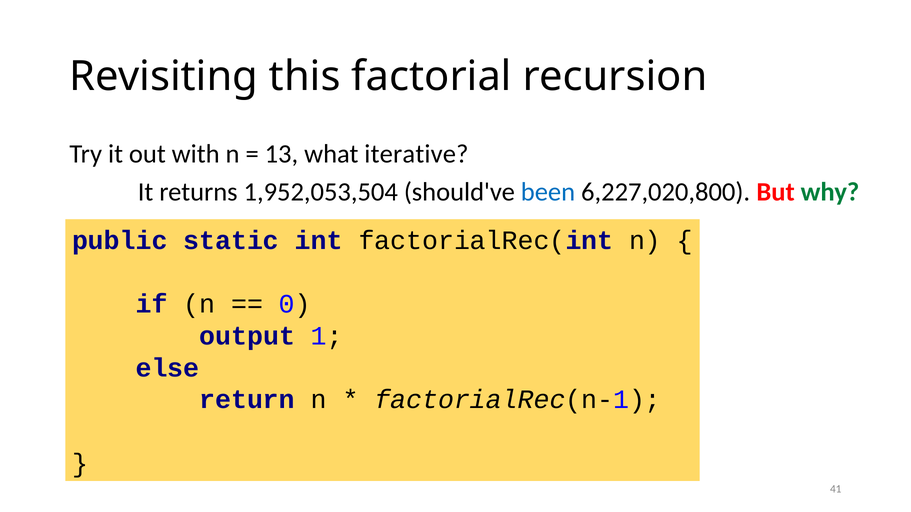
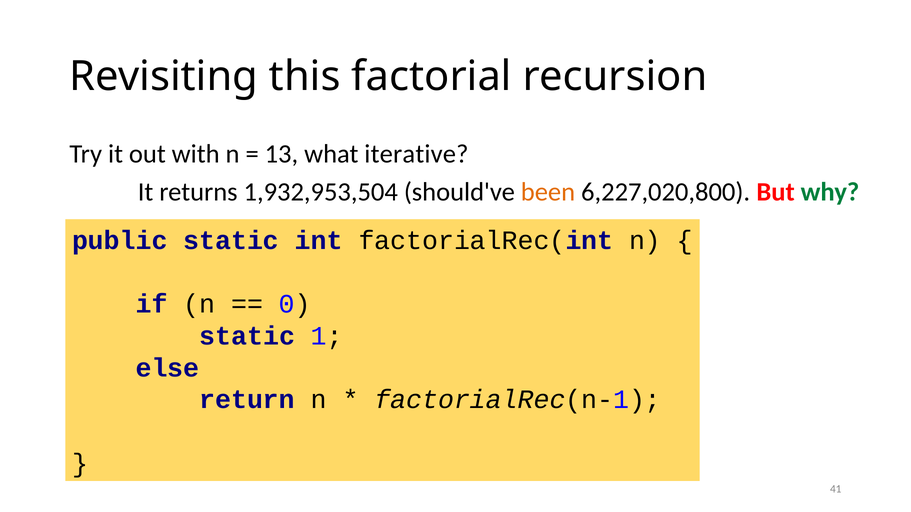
1,952,053,504: 1,952,053,504 -> 1,932,953,504
been colour: blue -> orange
output at (247, 336): output -> static
